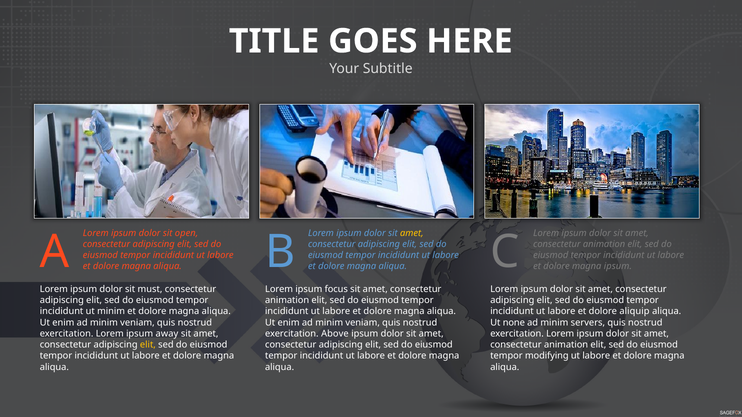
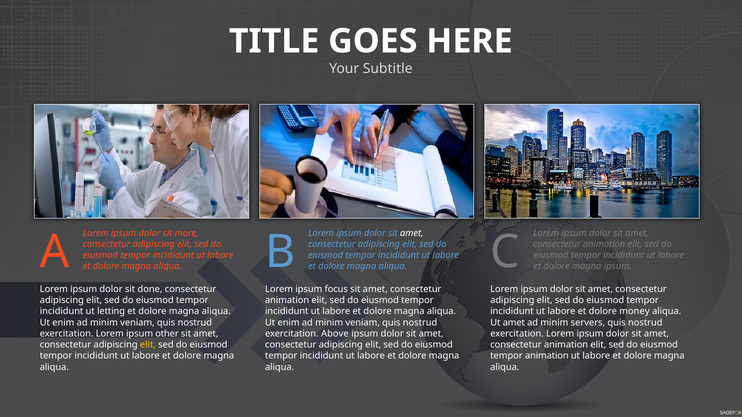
open: open -> more
amet at (412, 233) colour: yellow -> white
must: must -> done
ut minim: minim -> letting
aliquip: aliquip -> money
Ut none: none -> amet
away: away -> other
tempor modifying: modifying -> animation
